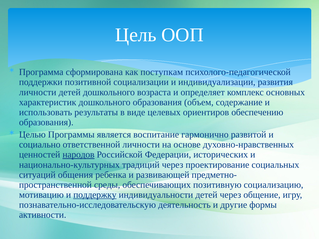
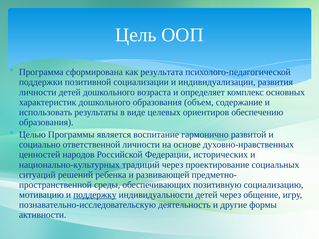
поступкам: поступкам -> результата
народов underline: present -> none
общения: общения -> решений
